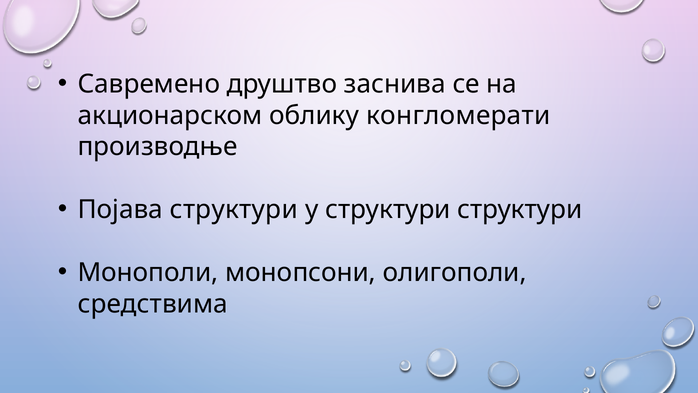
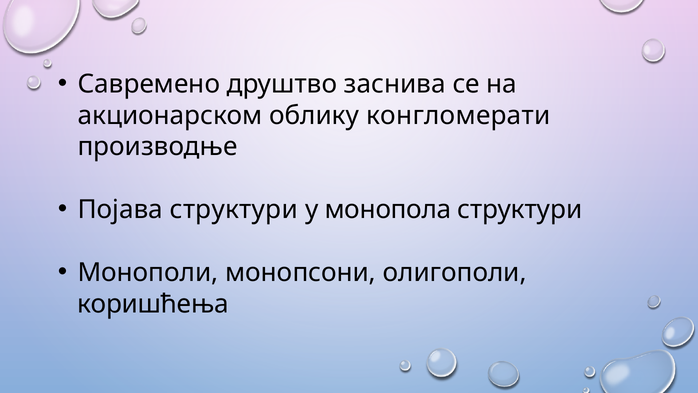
у структури: структури -> монопола
средствима: средствима -> коришћења
